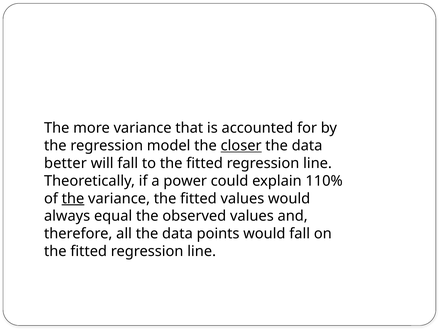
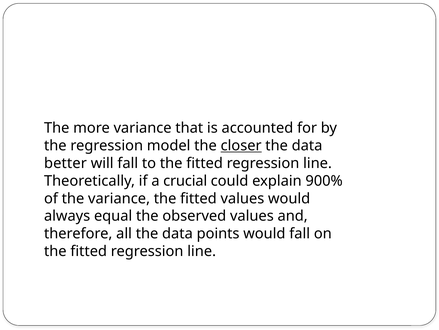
power: power -> crucial
110%: 110% -> 900%
the at (73, 198) underline: present -> none
